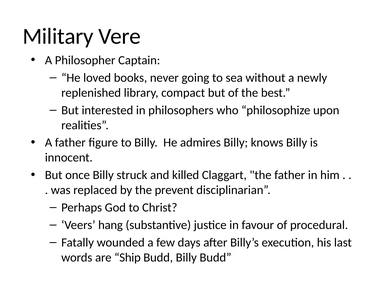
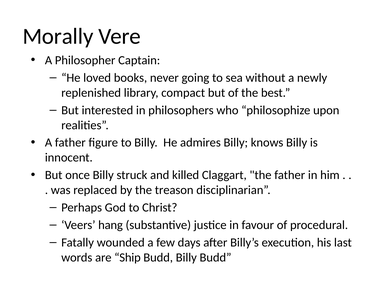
Military: Military -> Morally
prevent: prevent -> treason
